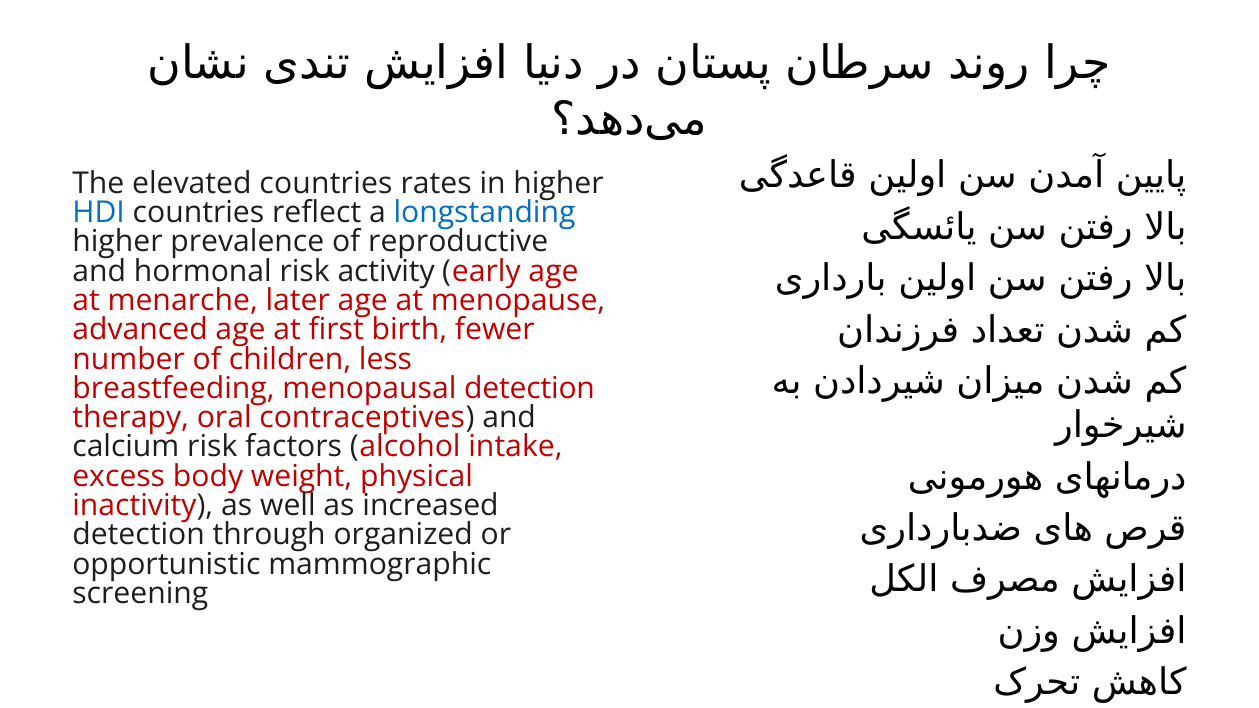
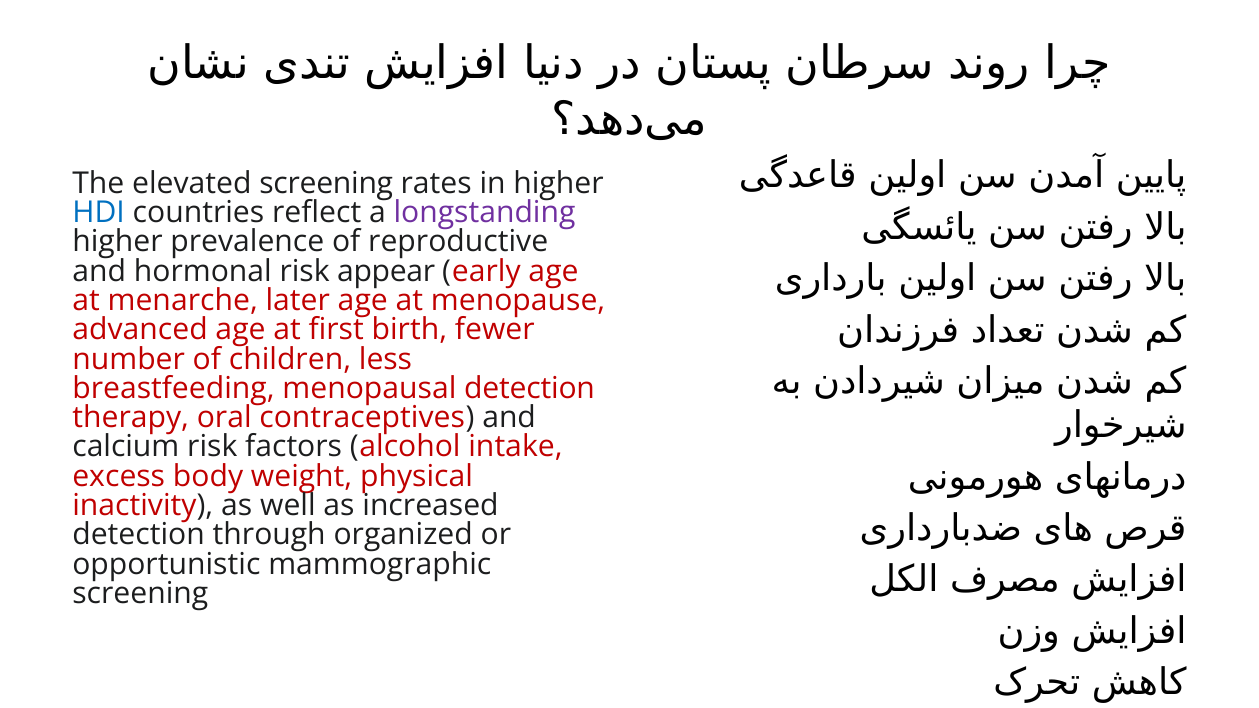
elevated countries: countries -> screening
longstanding colour: blue -> purple
activity: activity -> appear
